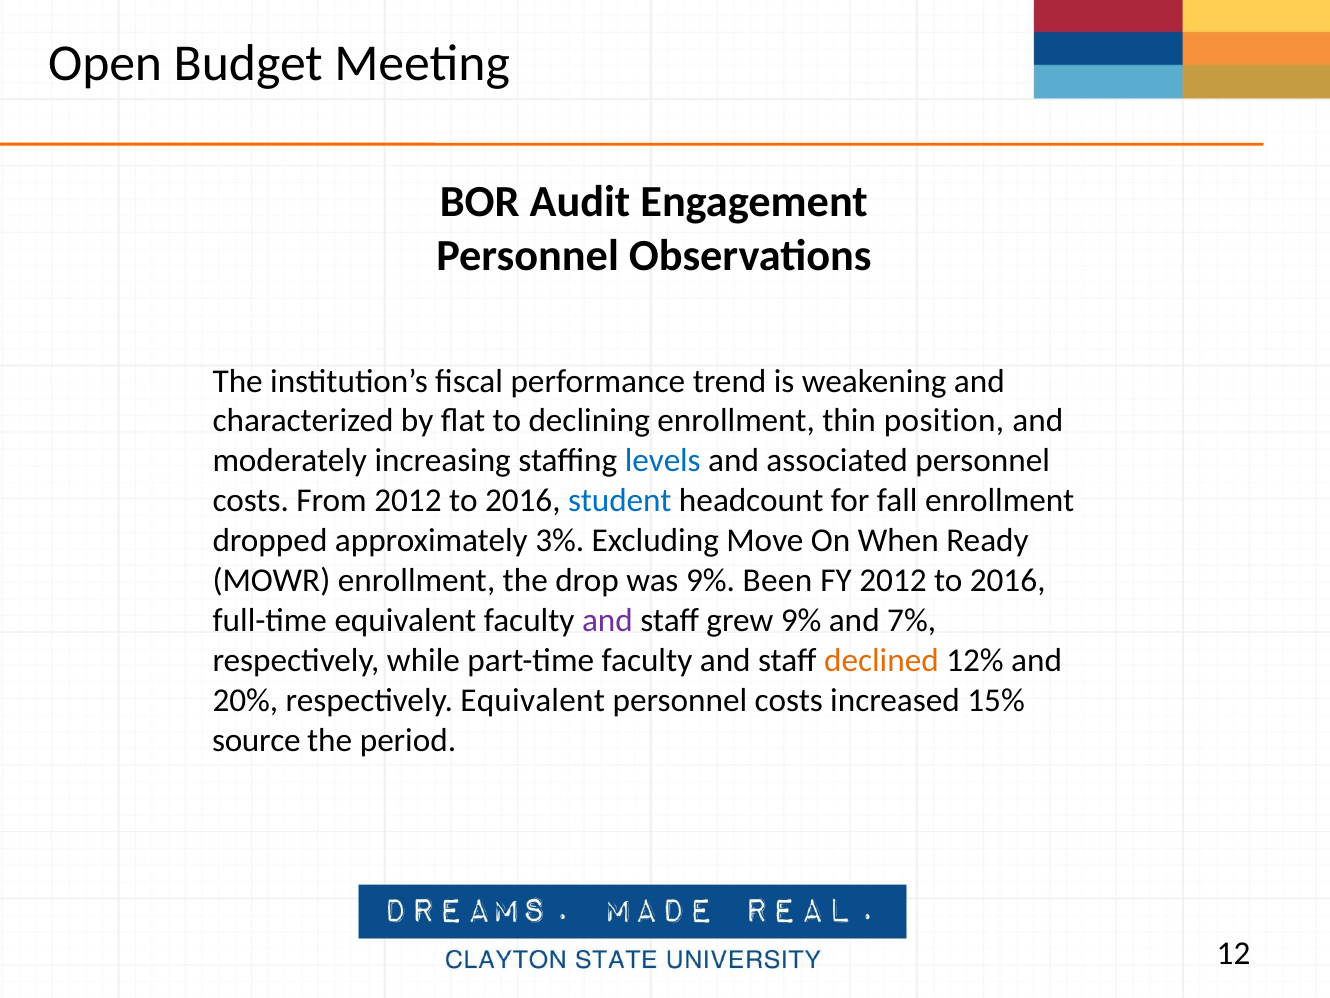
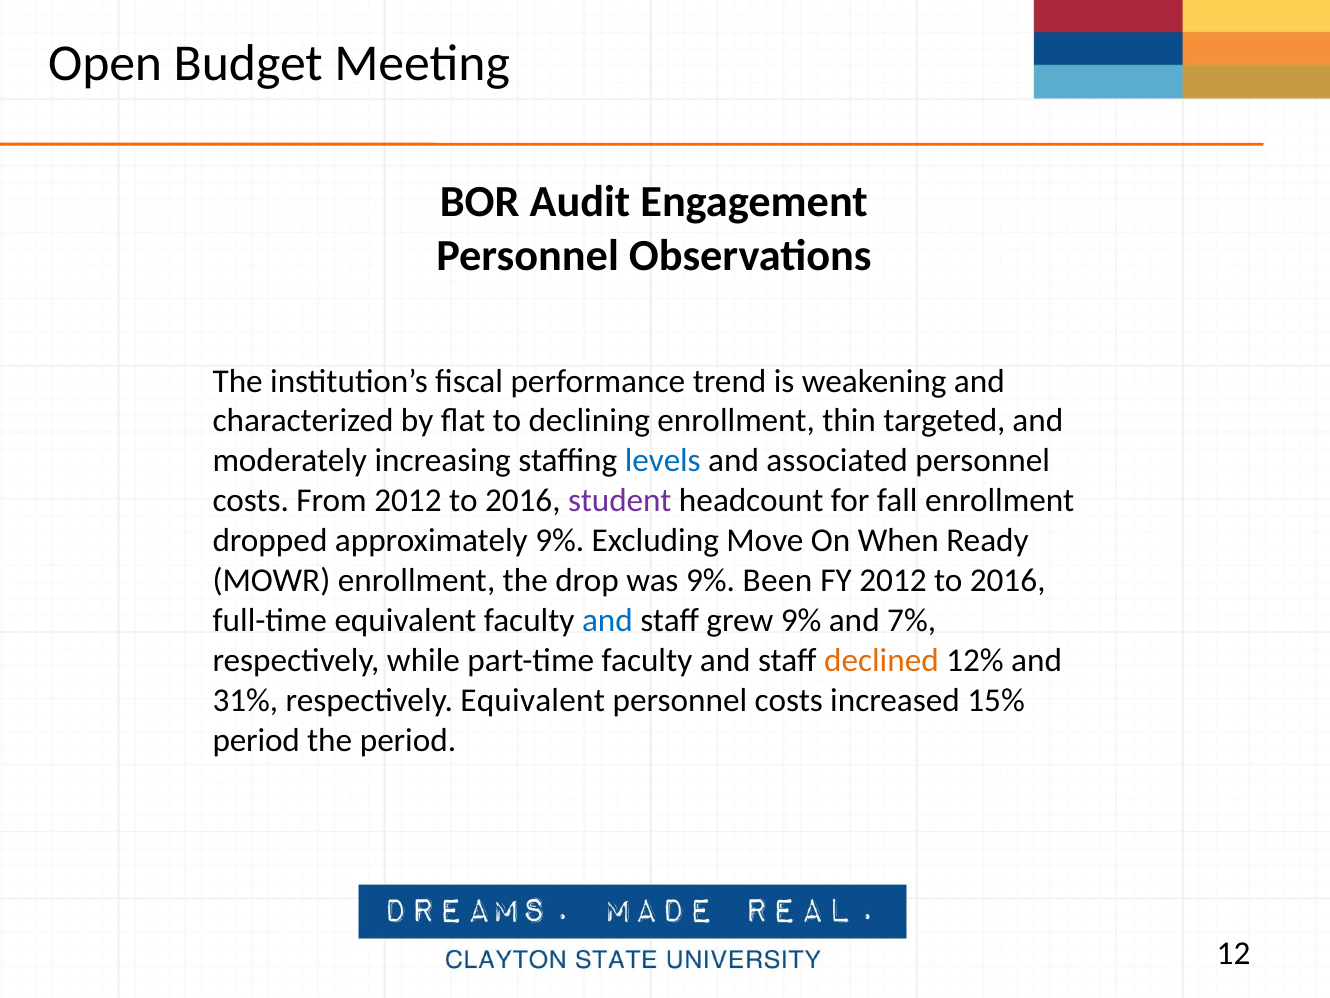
position: position -> targeted
student colour: blue -> purple
approximately 3%: 3% -> 9%
and at (607, 620) colour: purple -> blue
20%: 20% -> 31%
source at (256, 740): source -> period
